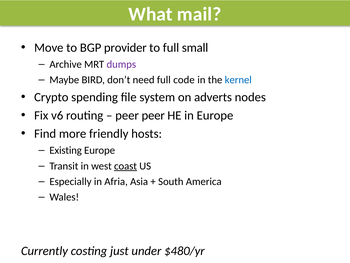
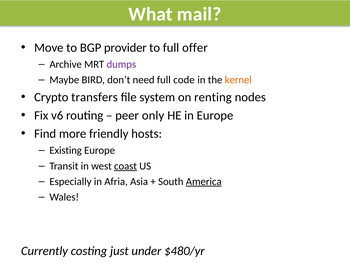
small: small -> offer
kernel colour: blue -> orange
spending: spending -> transfers
adverts: adverts -> renting
peer peer: peer -> only
America underline: none -> present
